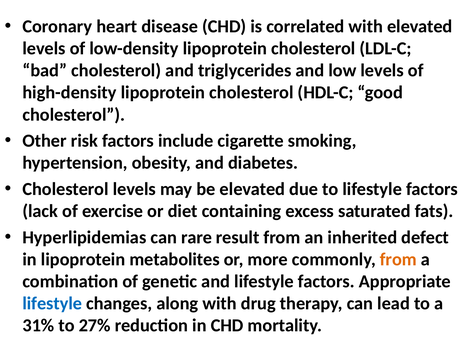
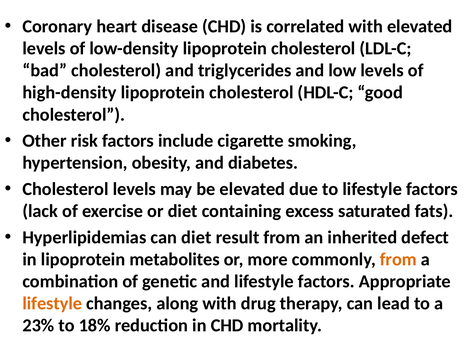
can rare: rare -> diet
lifestyle at (52, 304) colour: blue -> orange
31%: 31% -> 23%
27%: 27% -> 18%
